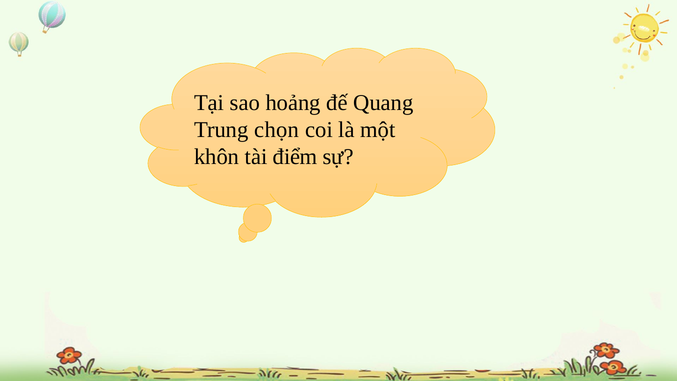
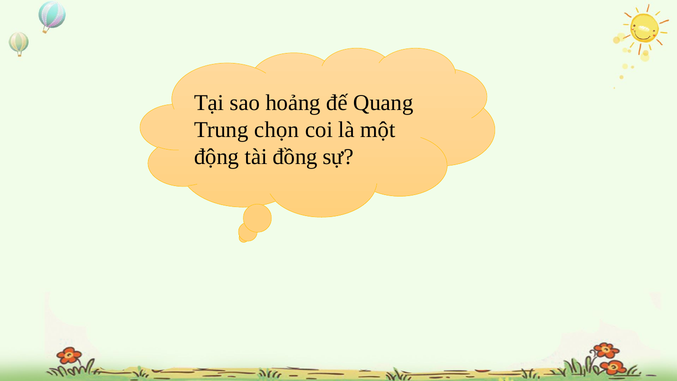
khôn: khôn -> động
điểm: điểm -> đồng
